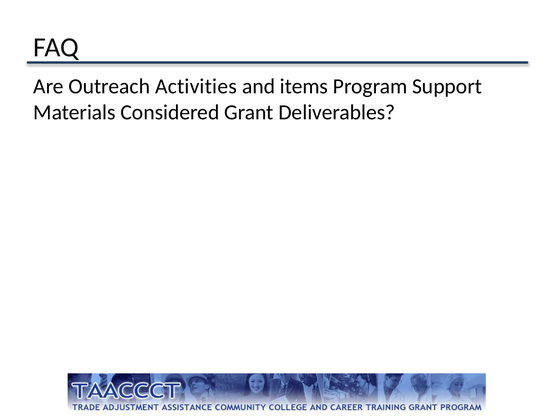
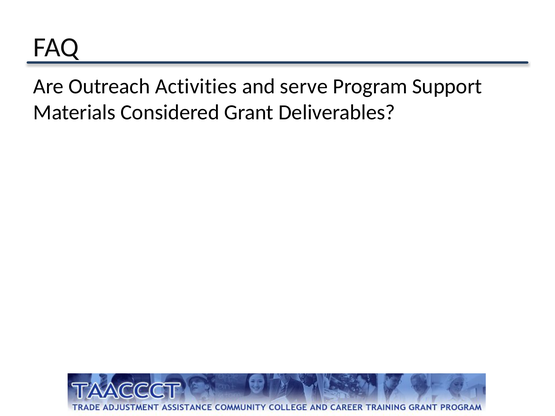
items: items -> serve
